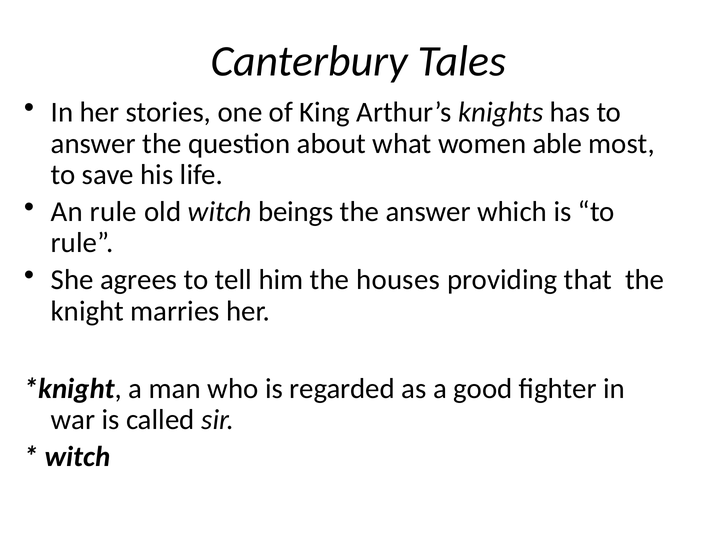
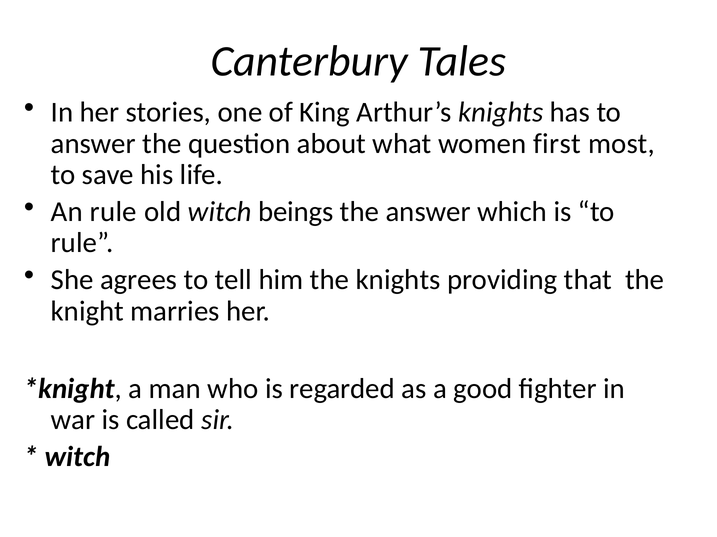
able: able -> first
the houses: houses -> knights
